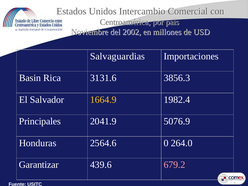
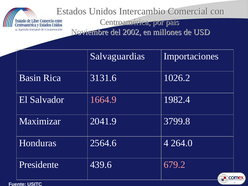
3856.3: 3856.3 -> 1026.2
1664.9 colour: yellow -> pink
Principales: Principales -> Maximizar
5076.9: 5076.9 -> 3799.8
0: 0 -> 4
Garantizar: Garantizar -> Presidente
